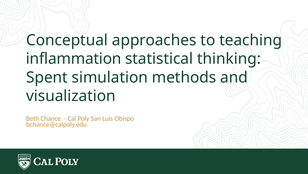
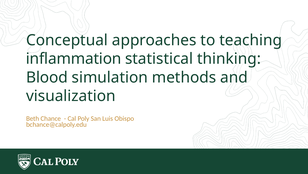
Spent: Spent -> Blood
